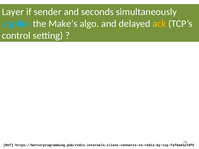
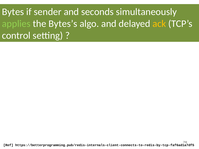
Layer: Layer -> Bytes
applies colour: light blue -> light green
Make’s: Make’s -> Bytes’s
